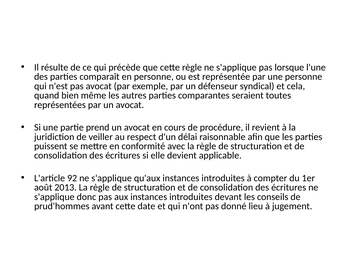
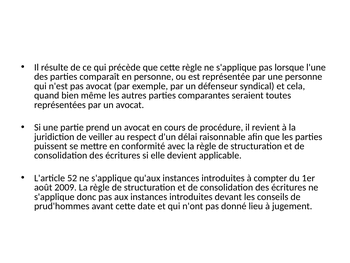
92: 92 -> 52
2013: 2013 -> 2009
